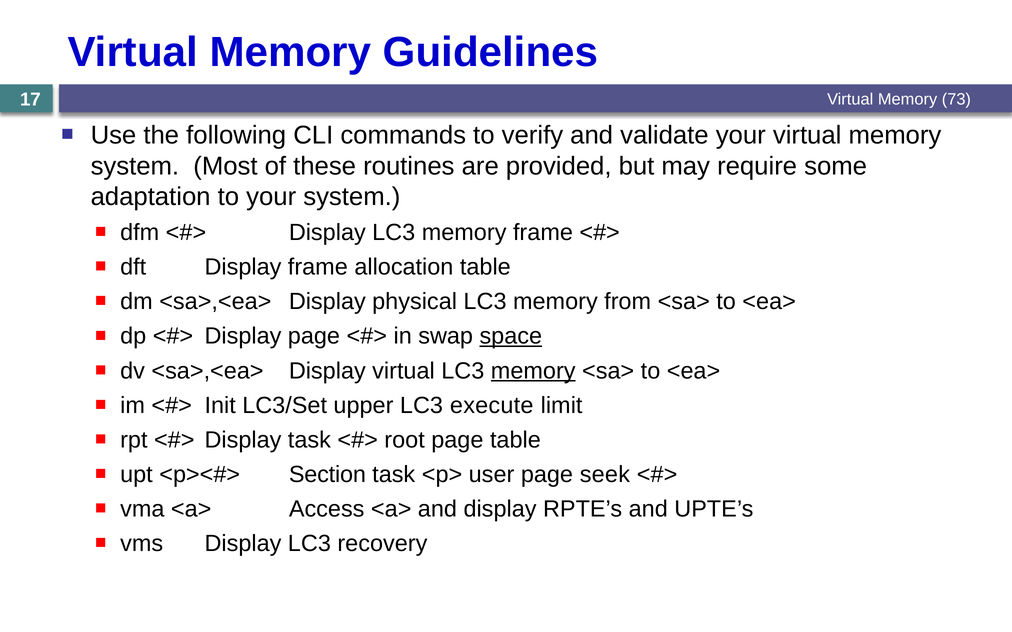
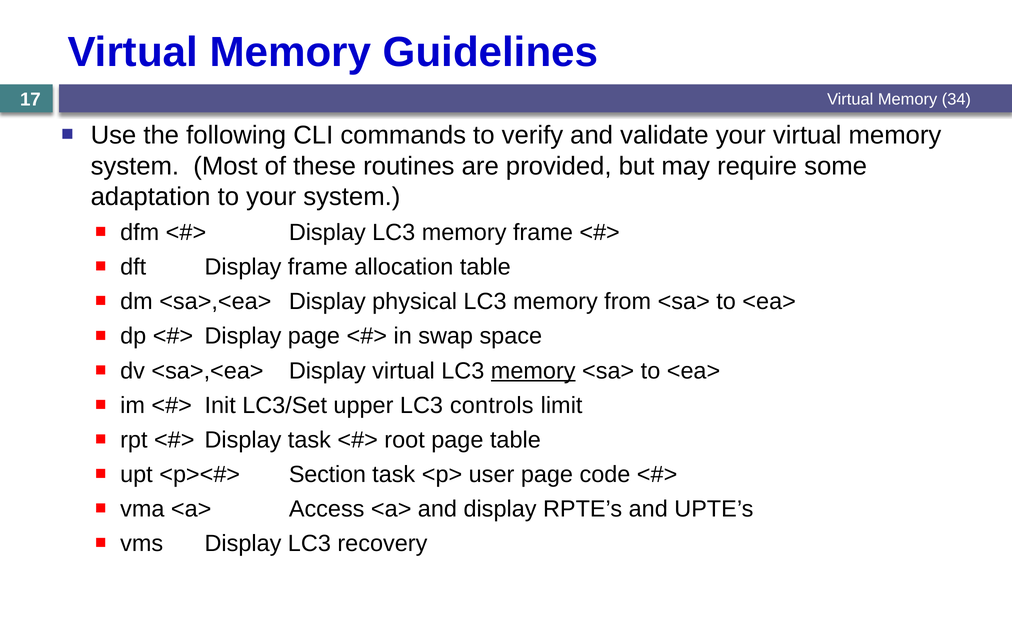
73: 73 -> 34
space underline: present -> none
execute: execute -> controls
seek: seek -> code
